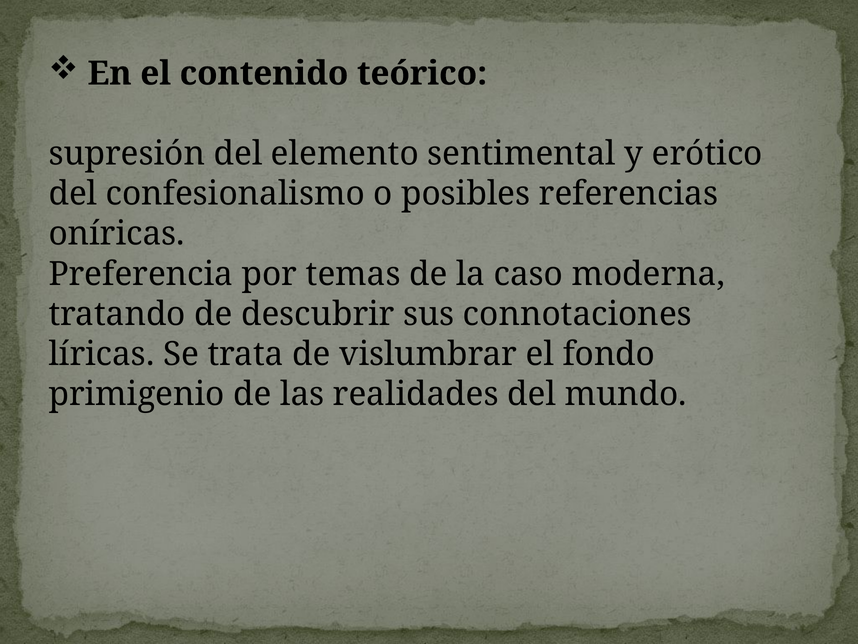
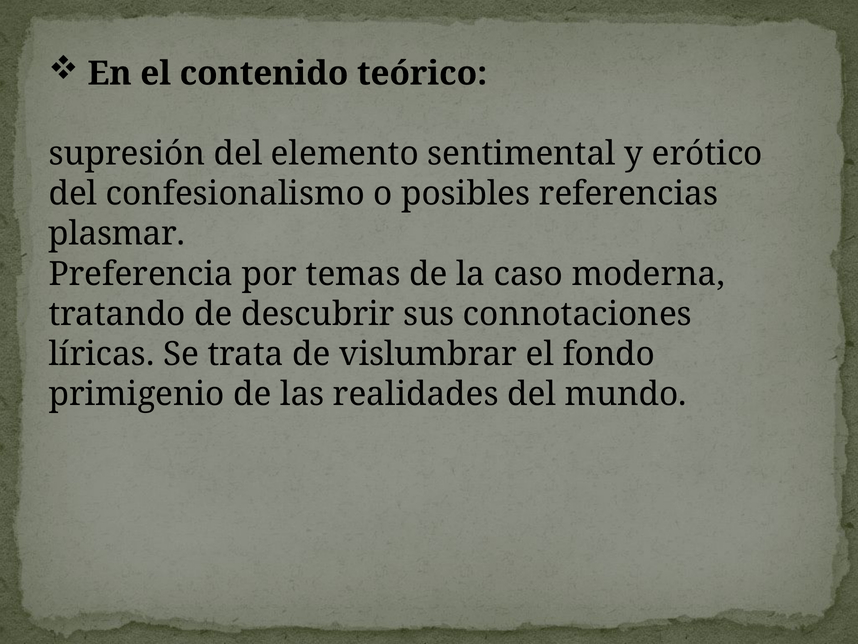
oníricas: oníricas -> plasmar
